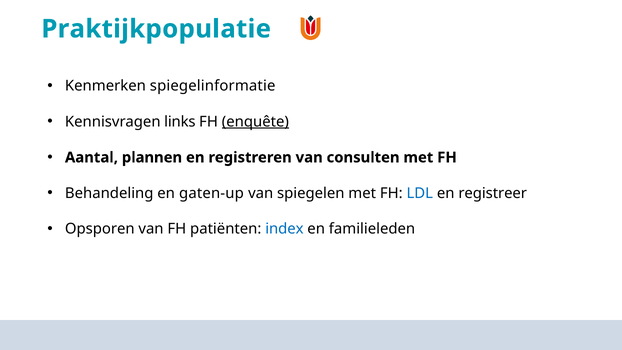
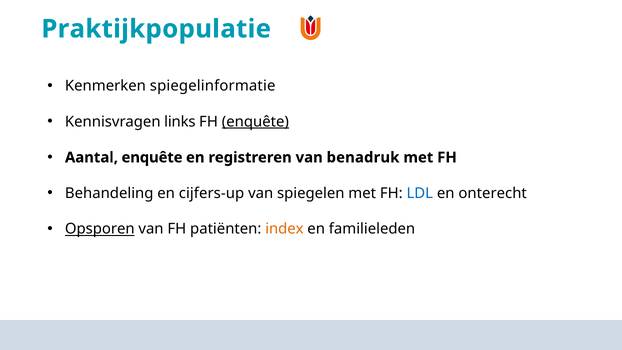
Aantal plannen: plannen -> enquête
consulten: consulten -> benadruk
gaten-up: gaten-up -> cijfers-up
registreer: registreer -> onterecht
Opsporen underline: none -> present
index colour: blue -> orange
